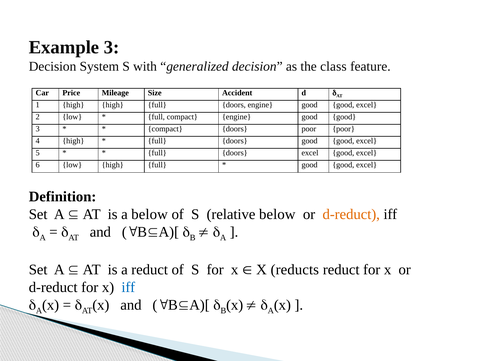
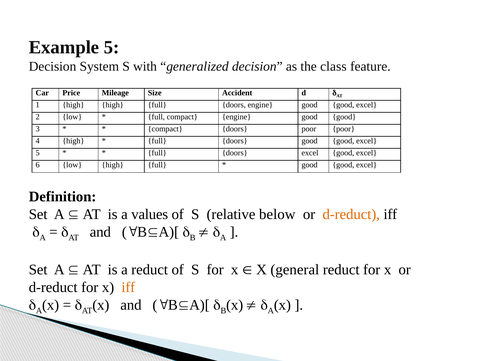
Example 3: 3 -> 5
a below: below -> values
reducts: reducts -> general
iff at (128, 287) colour: blue -> orange
